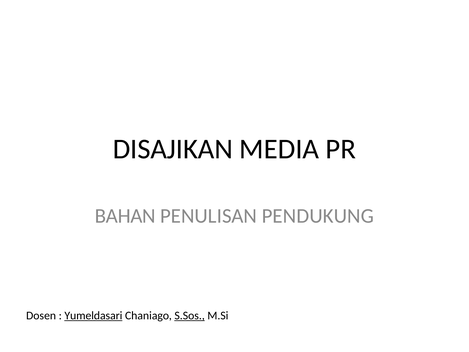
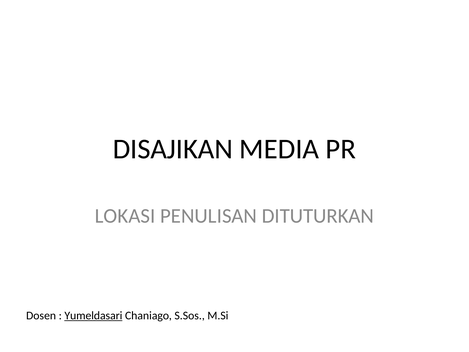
BAHAN: BAHAN -> LOKASI
PENDUKUNG: PENDUKUNG -> DITUTURKAN
S.Sos underline: present -> none
